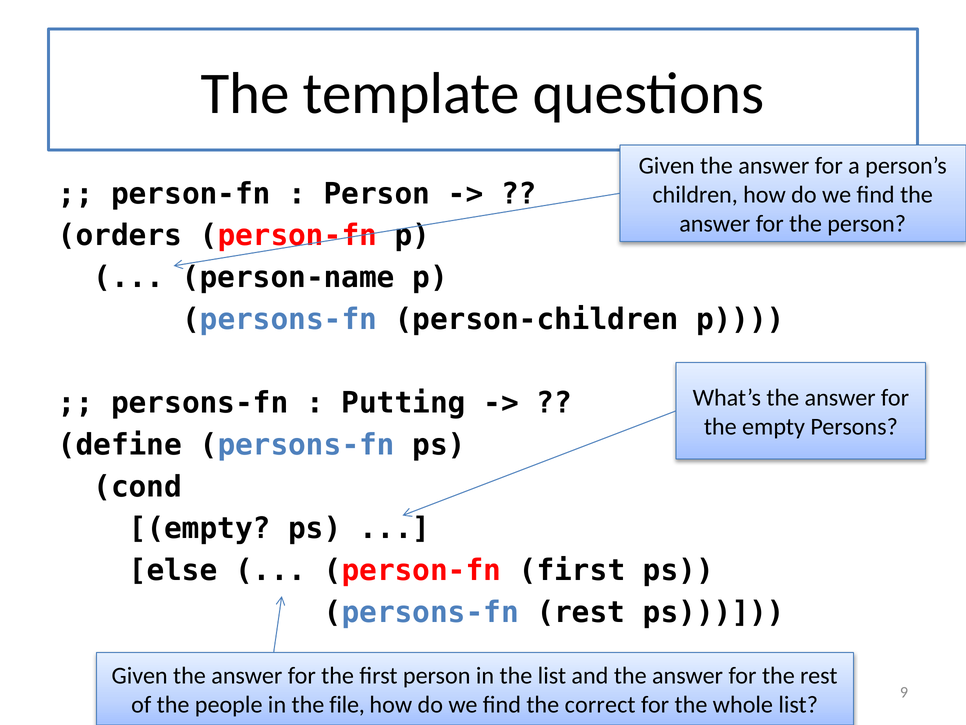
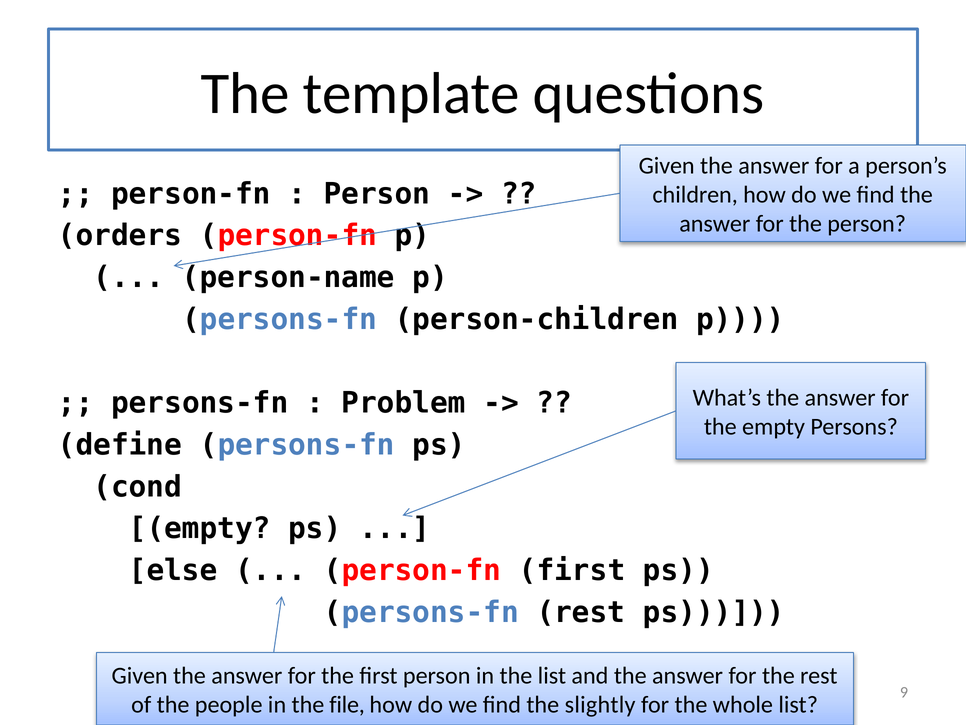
Putting: Putting -> Problem
correct: correct -> slightly
